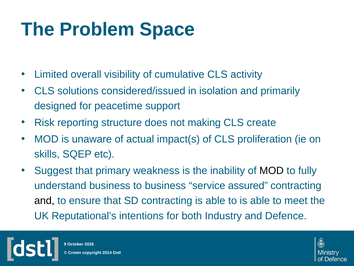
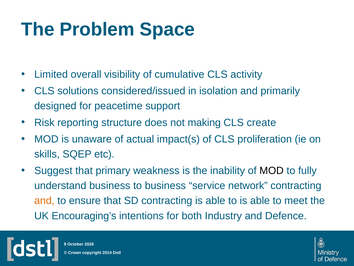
assured: assured -> network
and at (44, 200) colour: black -> orange
Reputational’s: Reputational’s -> Encouraging’s
